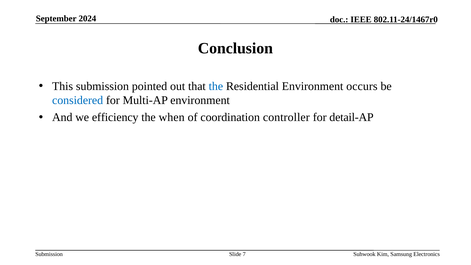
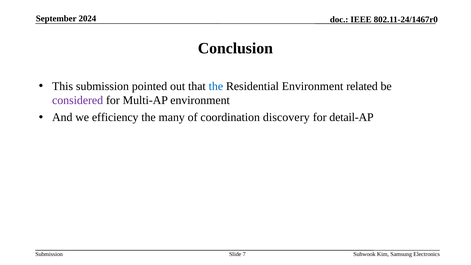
occurs: occurs -> related
considered colour: blue -> purple
when: when -> many
controller: controller -> discovery
